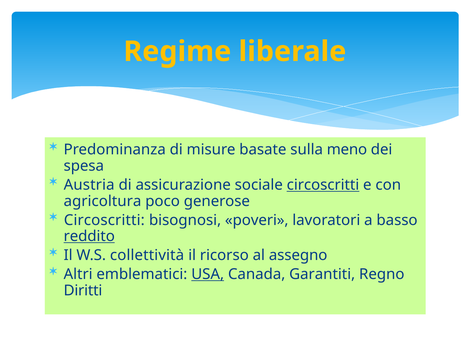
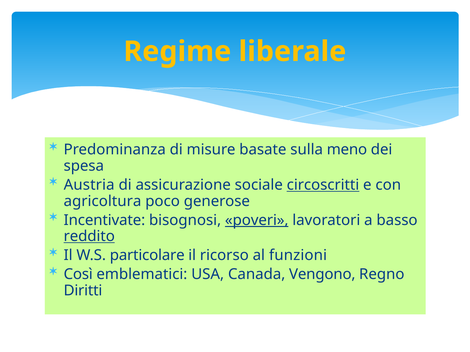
Circoscritti at (104, 220): Circoscritti -> Incentivate
poveri underline: none -> present
collettività: collettività -> particolare
assegno: assegno -> funzioni
Altri: Altri -> Così
USA underline: present -> none
Garantiti: Garantiti -> Vengono
